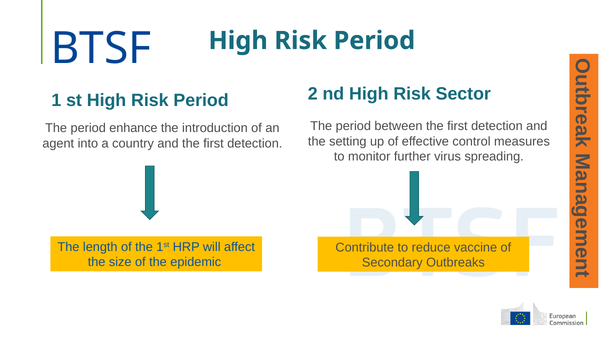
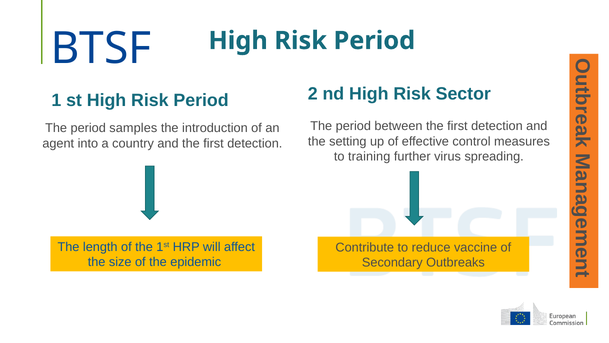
enhance: enhance -> samples
monitor: monitor -> training
